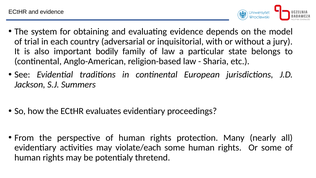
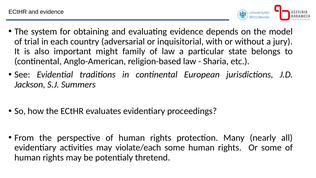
bodily: bodily -> might
